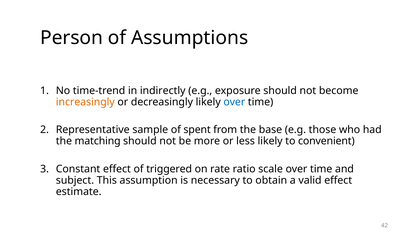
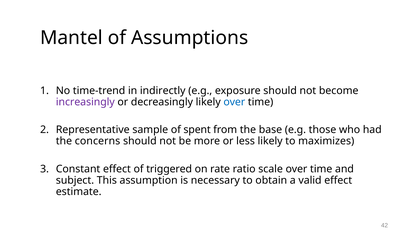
Person: Person -> Mantel
increasingly colour: orange -> purple
matching: matching -> concerns
convenient: convenient -> maximizes
